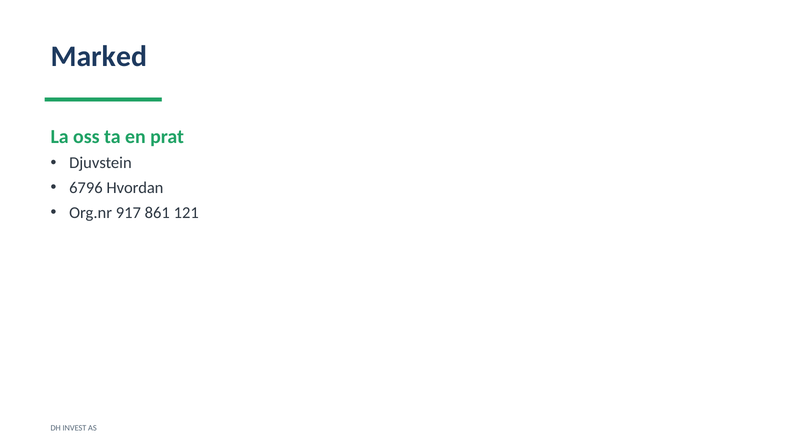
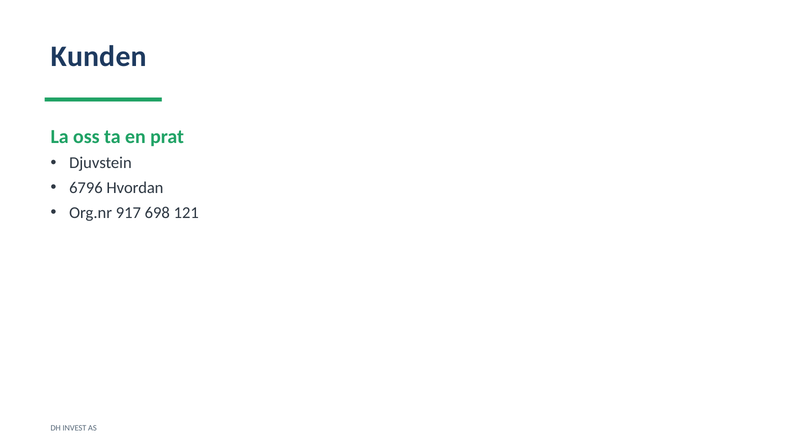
Marked: Marked -> Kunden
861: 861 -> 698
